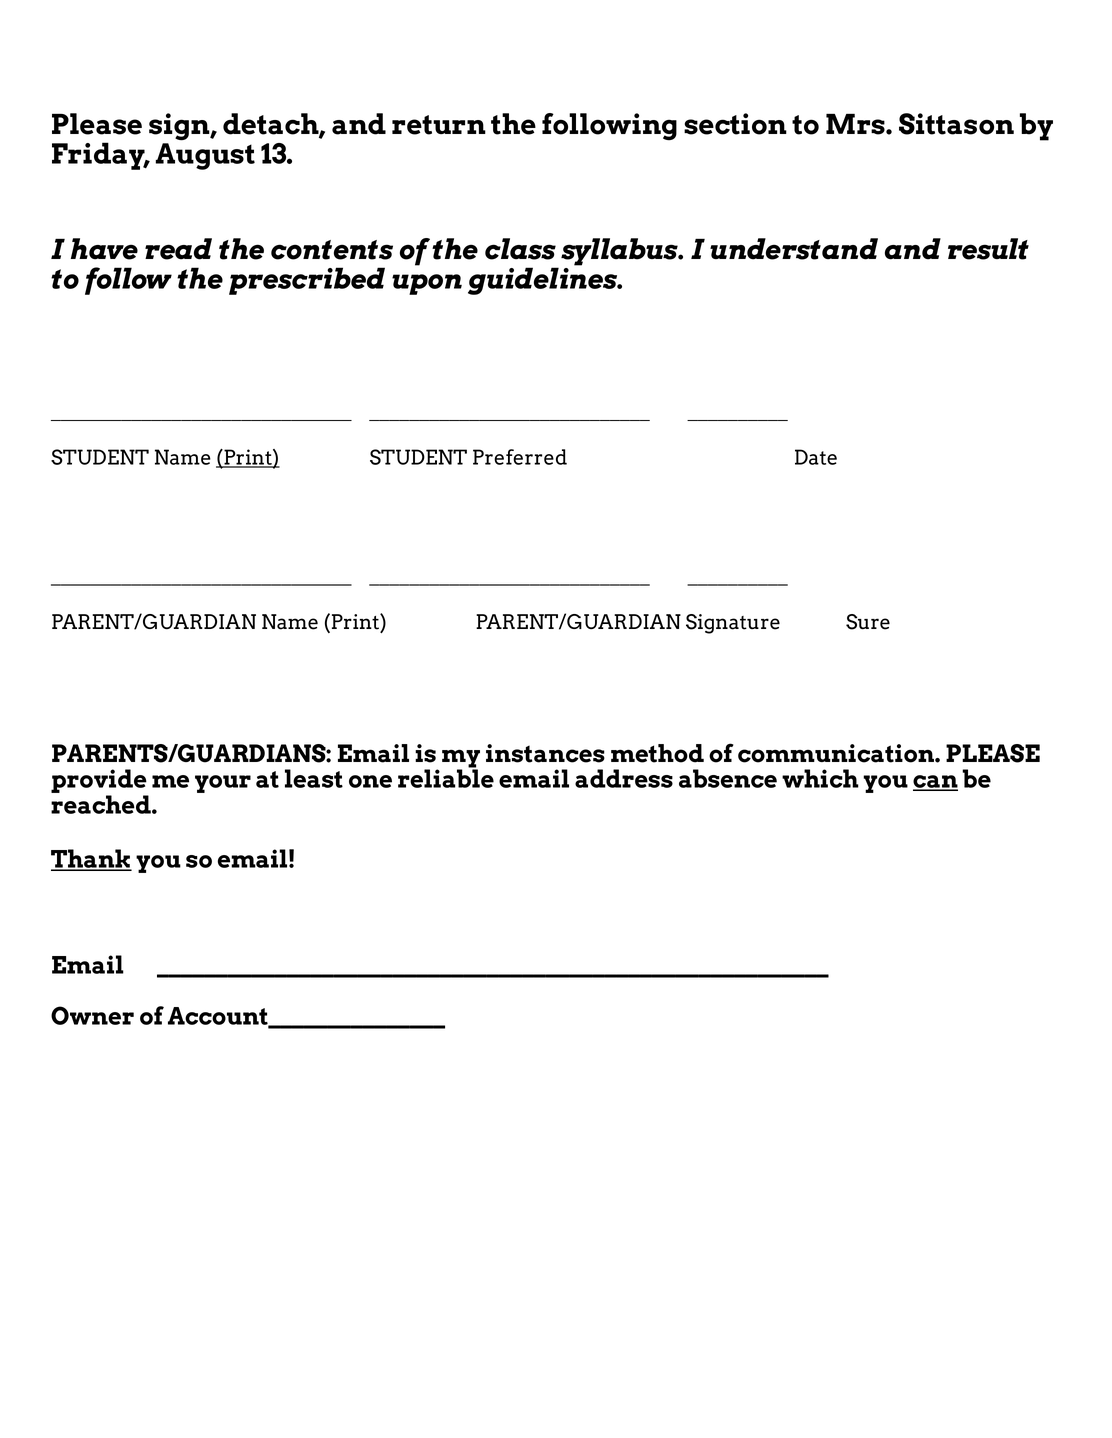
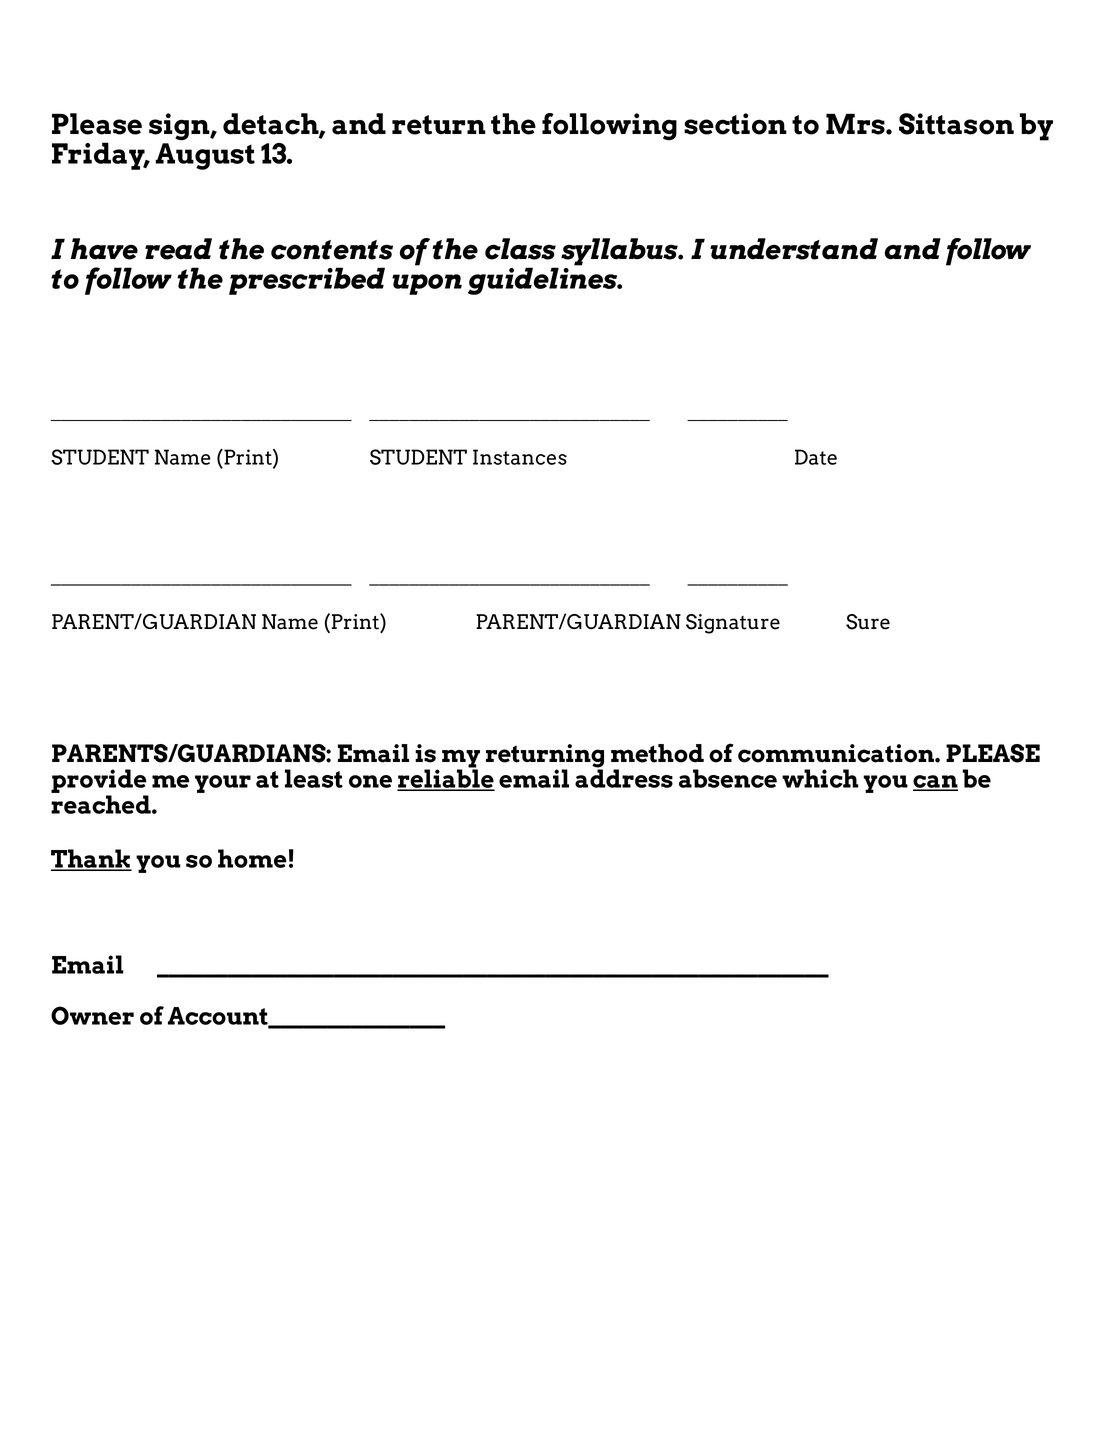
and result: result -> follow
Print at (248, 459) underline: present -> none
Preferred: Preferred -> Instances
instances: instances -> returning
reliable underline: none -> present
so email: email -> home
